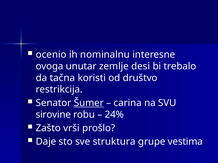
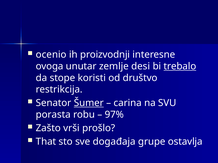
nominalnu: nominalnu -> proizvodnji
trebalo underline: none -> present
tačna: tačna -> stope
sirovine: sirovine -> porasta
24%: 24% -> 97%
Daje: Daje -> That
struktura: struktura -> događaja
vestima: vestima -> ostavlja
